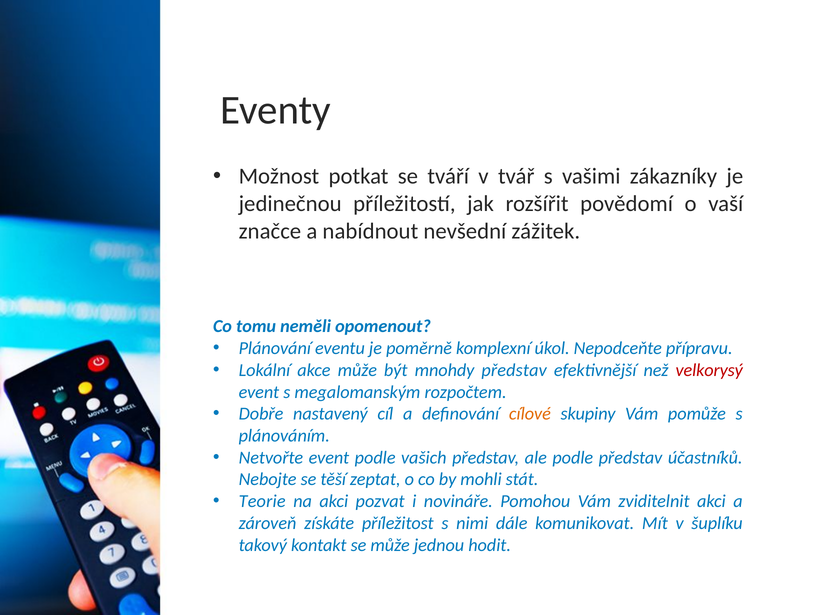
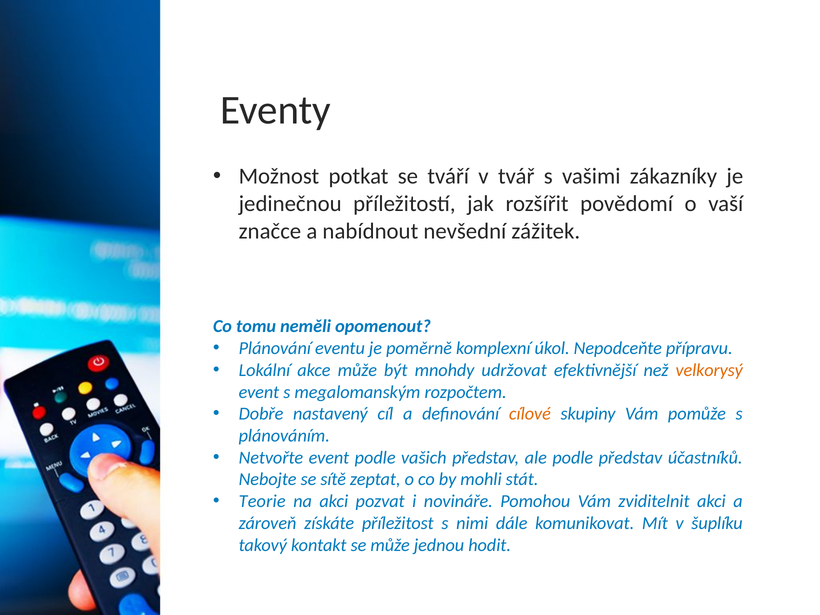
mnohdy představ: představ -> udržovat
velkorysý colour: red -> orange
těší: těší -> sítě
